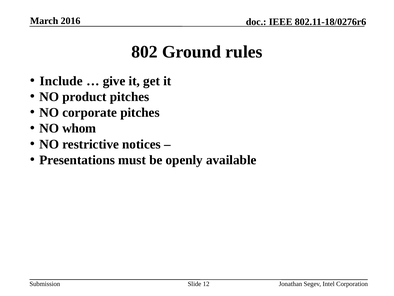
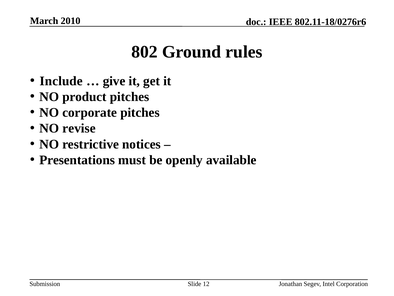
2016: 2016 -> 2010
whom: whom -> revise
